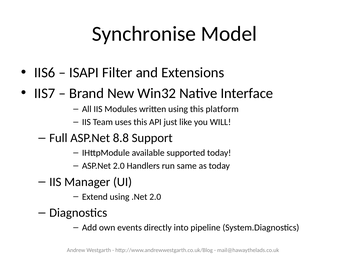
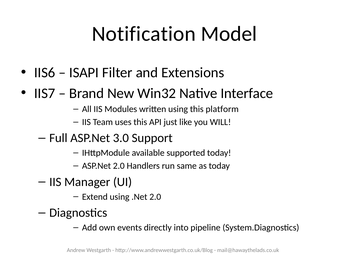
Synchronise: Synchronise -> Notification
8.8: 8.8 -> 3.0
